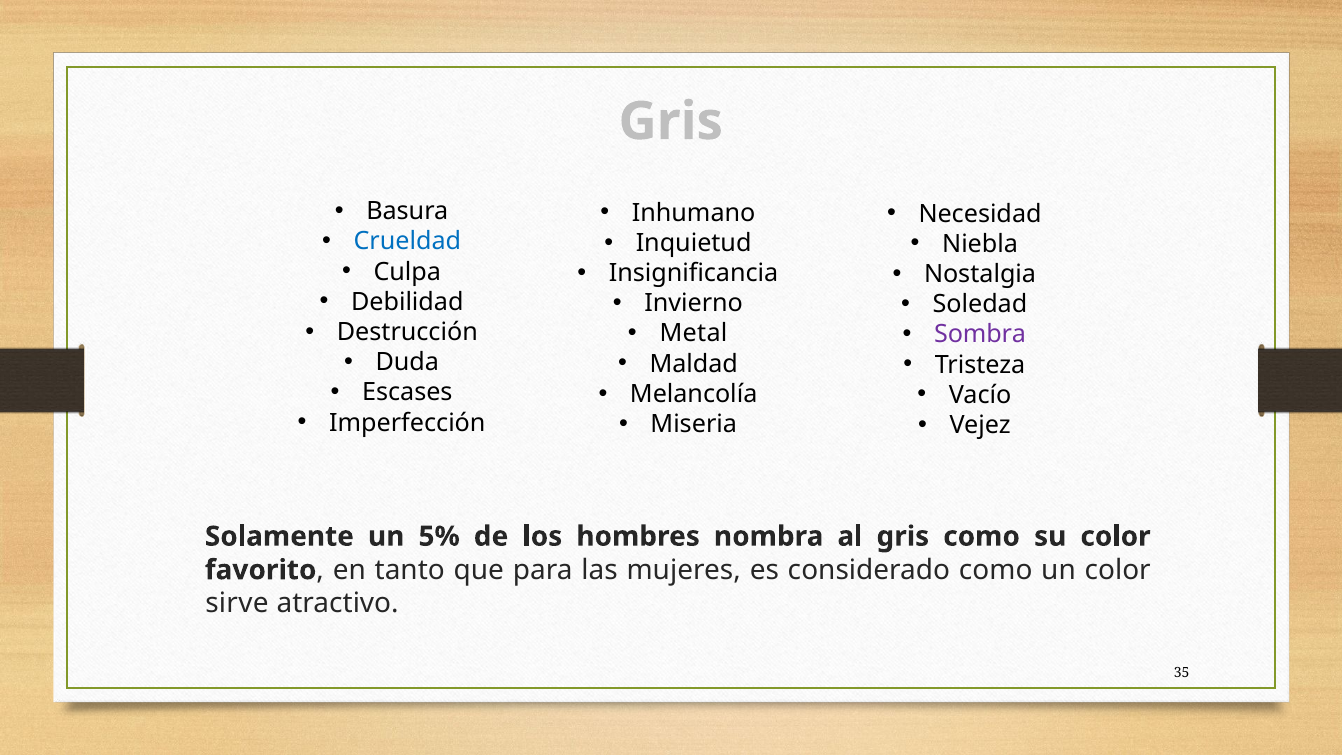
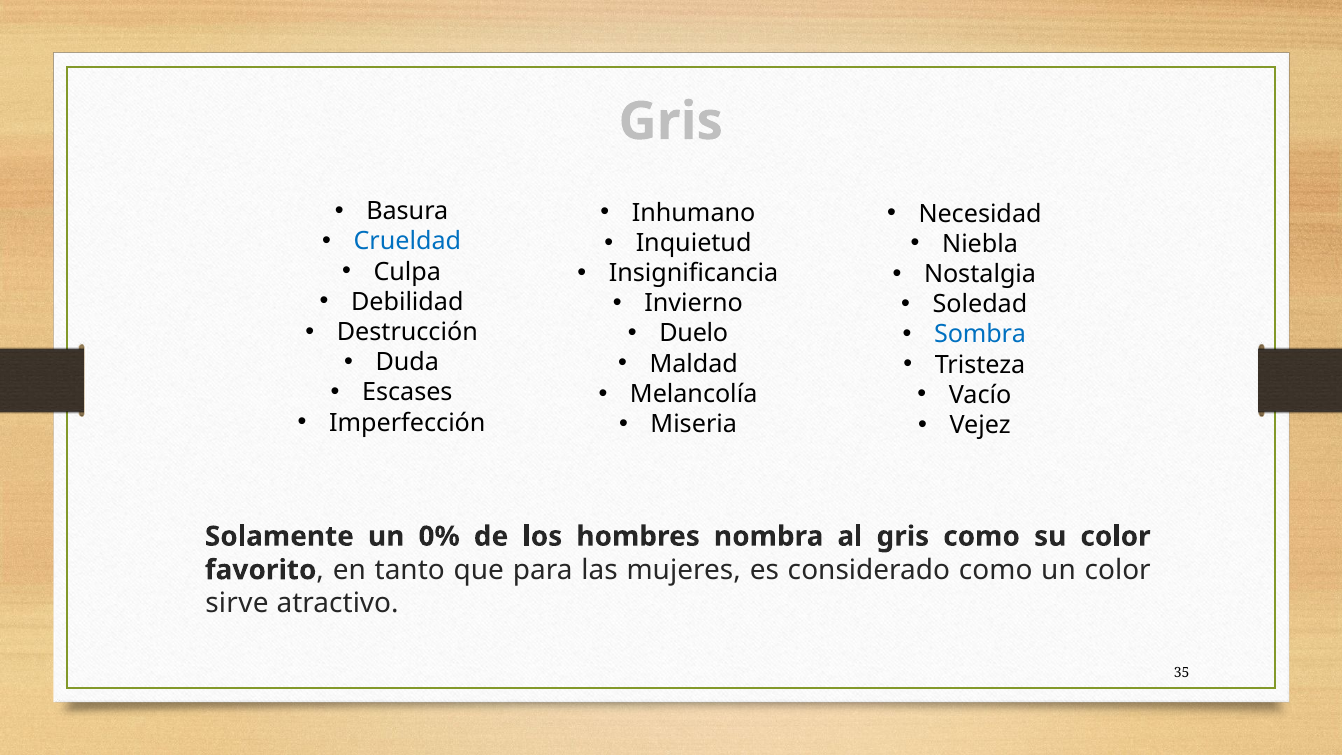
Metal: Metal -> Duelo
Sombra colour: purple -> blue
5%: 5% -> 0%
